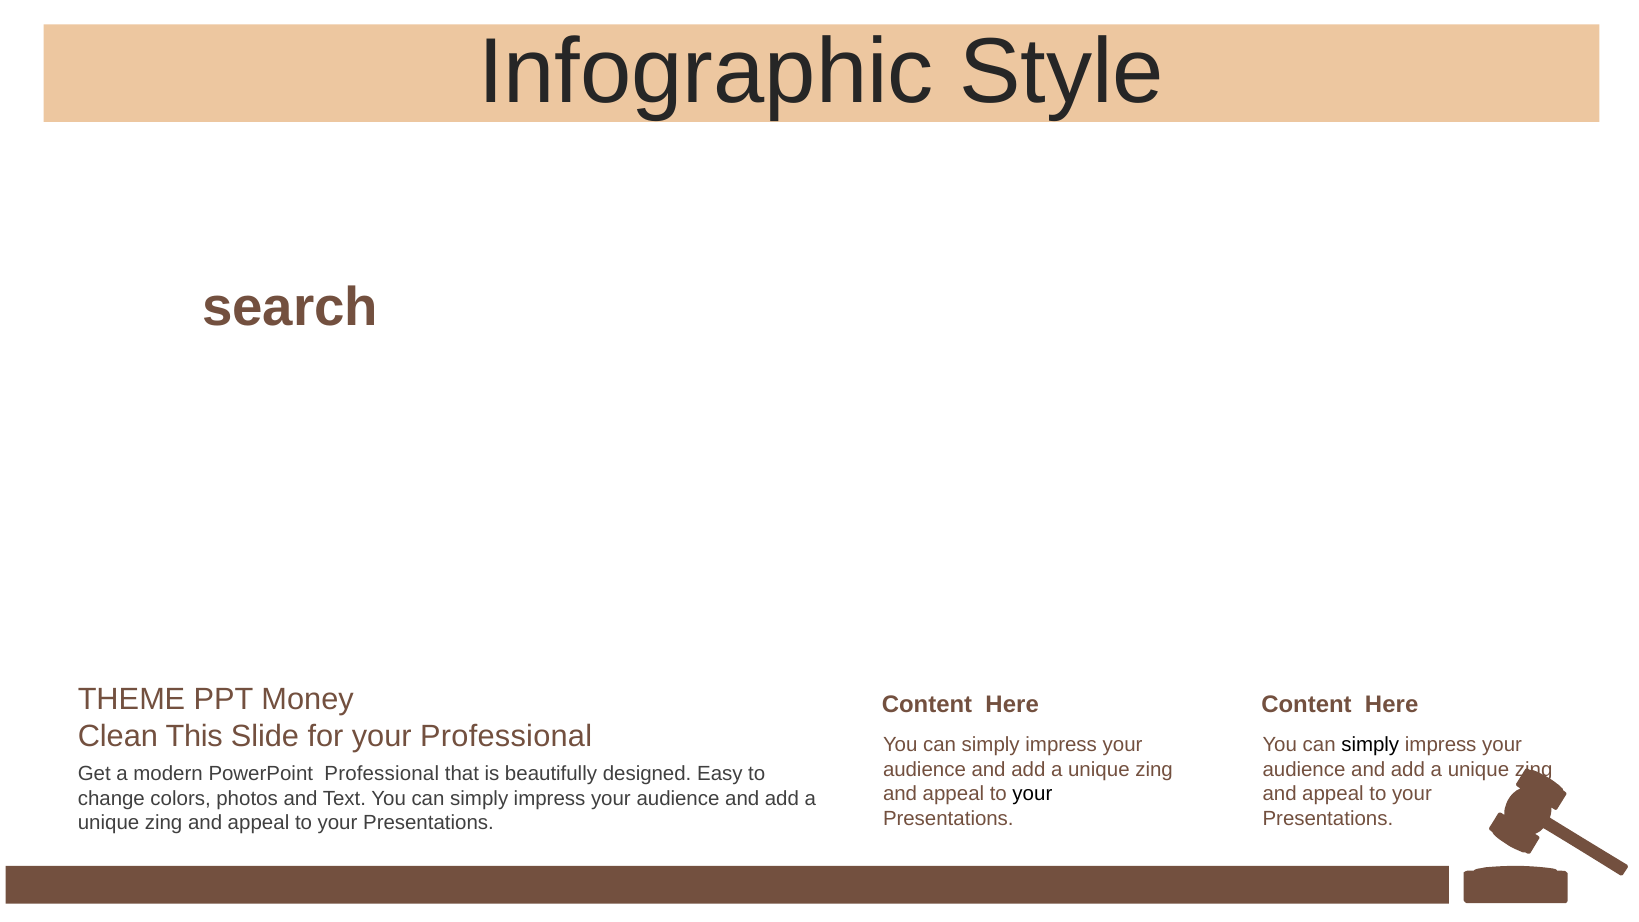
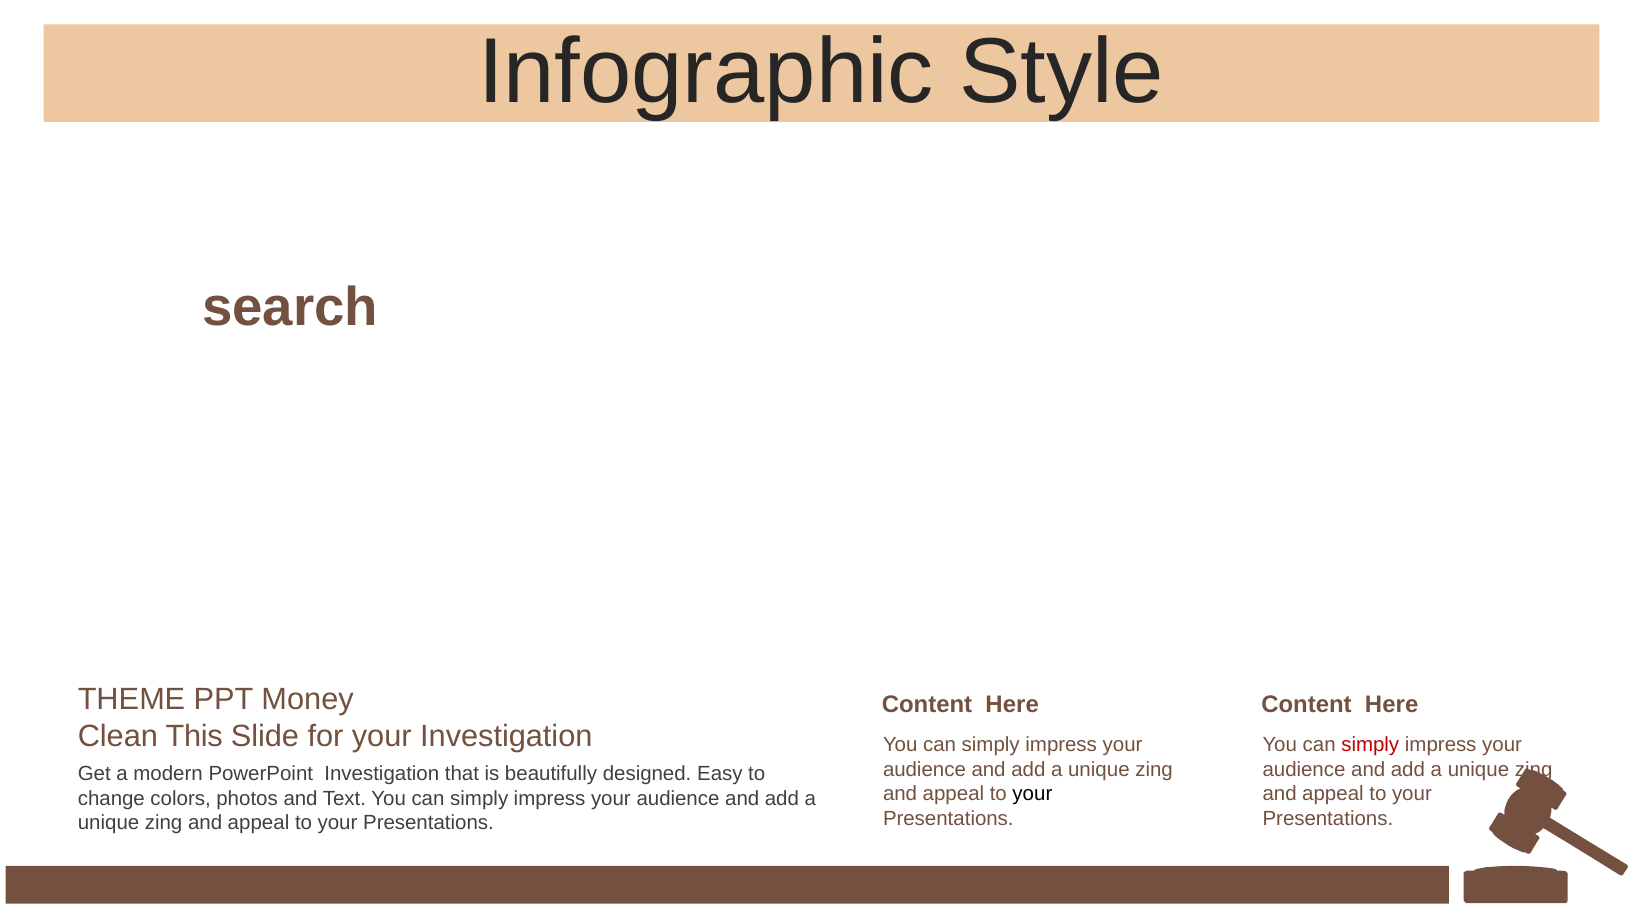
your Professional: Professional -> Investigation
simply at (1370, 745) colour: black -> red
PowerPoint Professional: Professional -> Investigation
